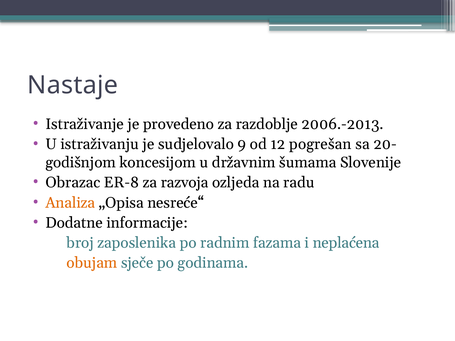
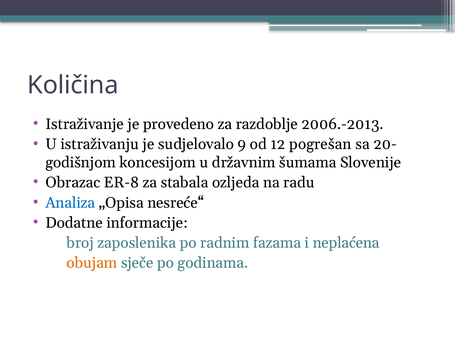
Nastaje: Nastaje -> Količina
razvoja: razvoja -> stabala
Analiza colour: orange -> blue
